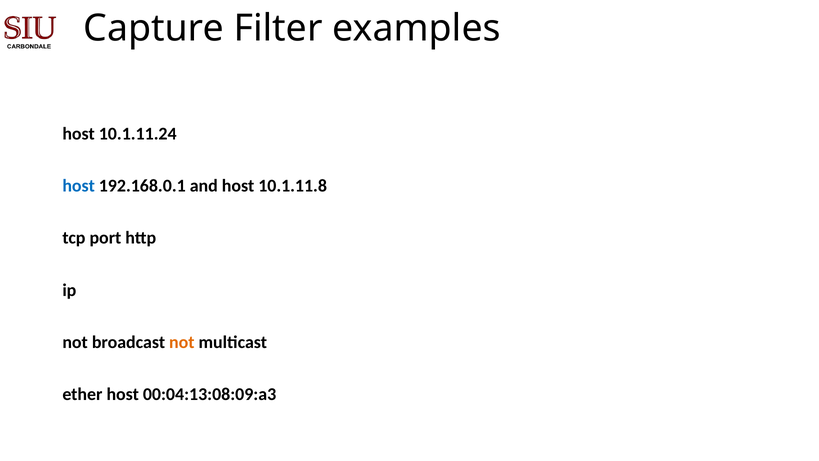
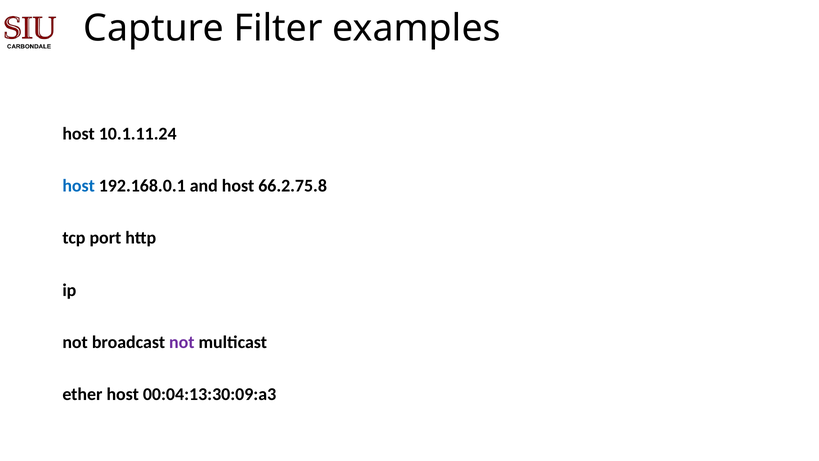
10.1.11.8: 10.1.11.8 -> 66.2.75.8
not at (182, 342) colour: orange -> purple
00:04:13:08:09:a3: 00:04:13:08:09:a3 -> 00:04:13:30:09:a3
